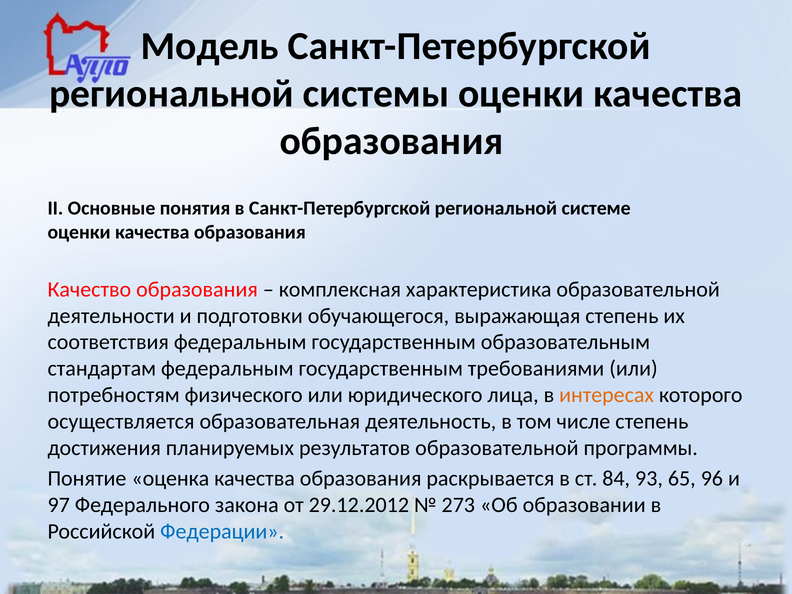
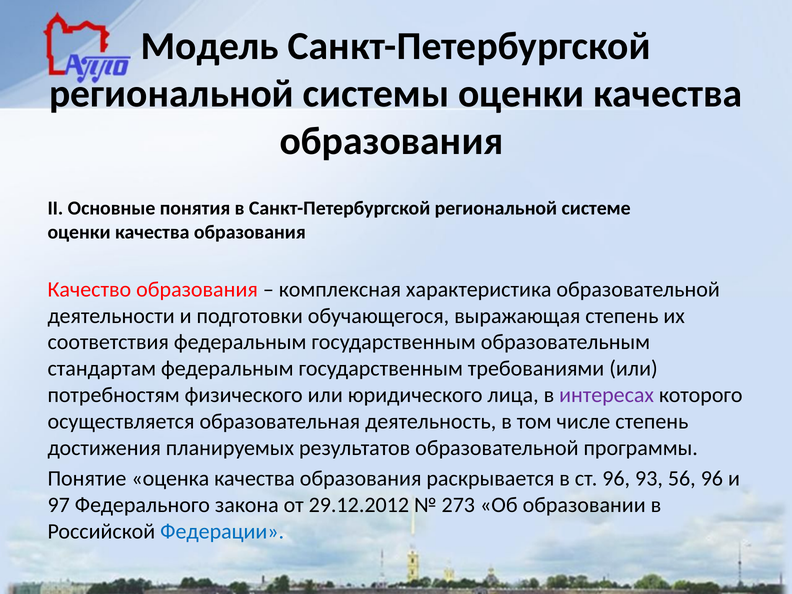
интересах colour: orange -> purple
ст 84: 84 -> 96
65: 65 -> 56
